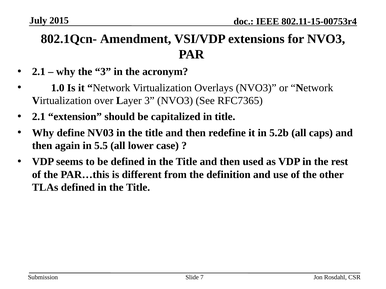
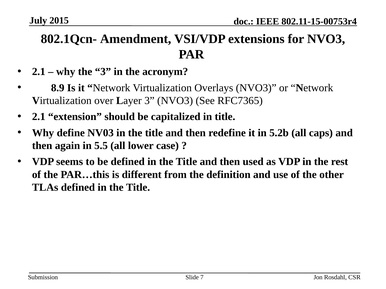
1.0: 1.0 -> 8.9
